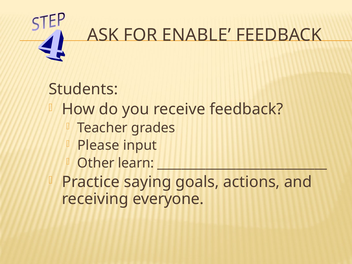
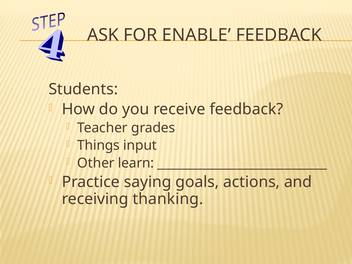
Please: Please -> Things
everyone: everyone -> thanking
